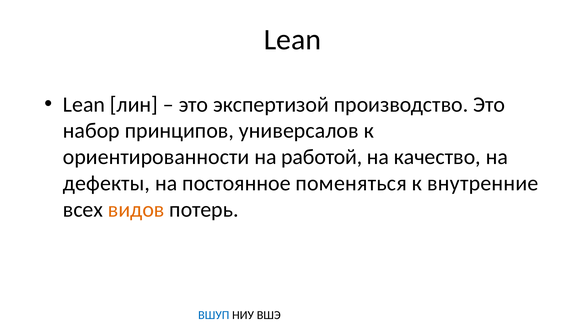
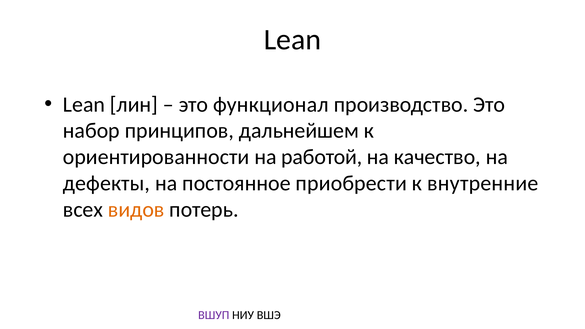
экспертизой: экспертизой -> функционал
универсалов: универсалов -> дальнейшем
поменяться: поменяться -> приобрести
ВШУП colour: blue -> purple
